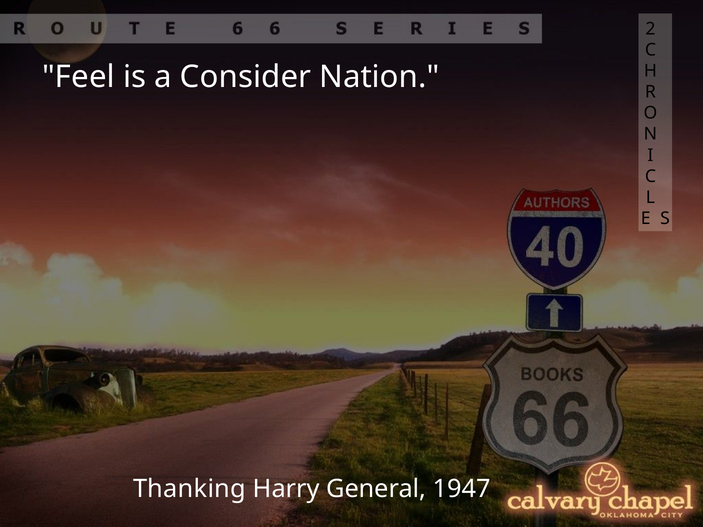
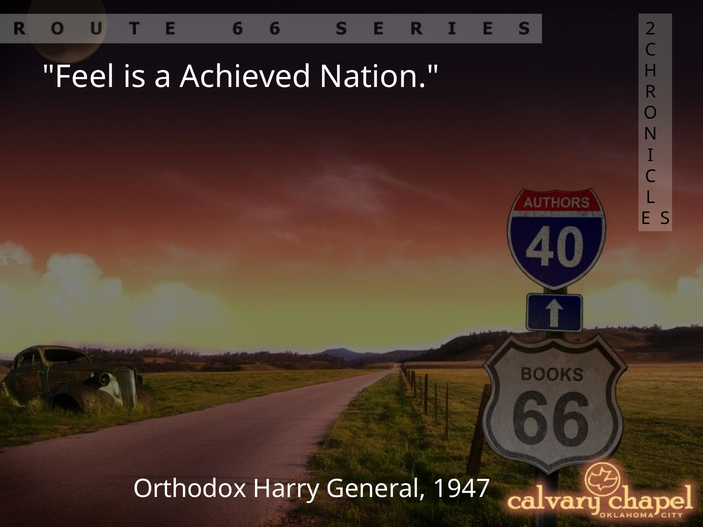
Consider: Consider -> Achieved
Thanking: Thanking -> Orthodox
